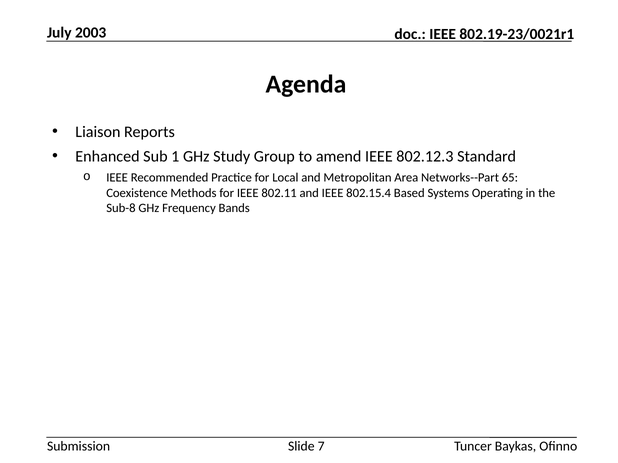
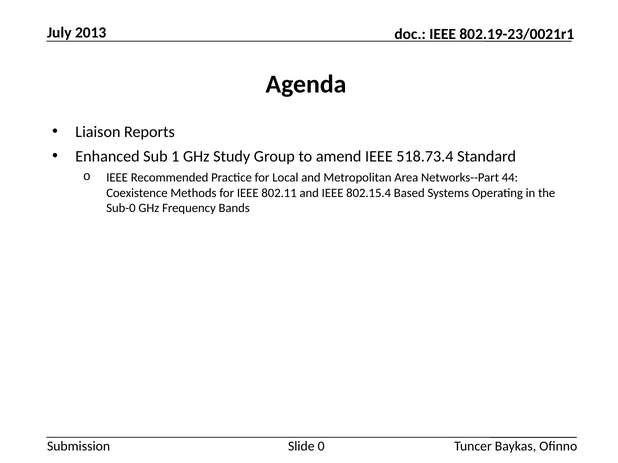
2003: 2003 -> 2013
802.12.3: 802.12.3 -> 518.73.4
65: 65 -> 44
Sub-8: Sub-8 -> Sub-0
7: 7 -> 0
